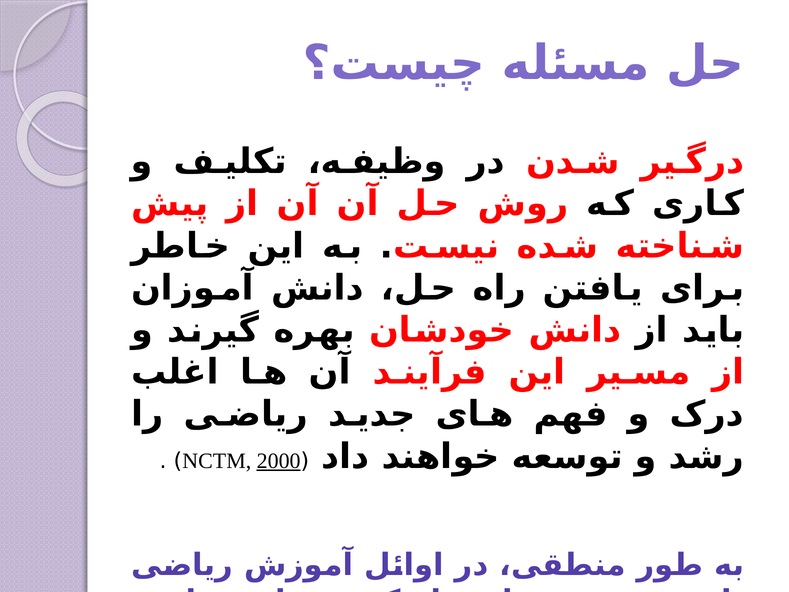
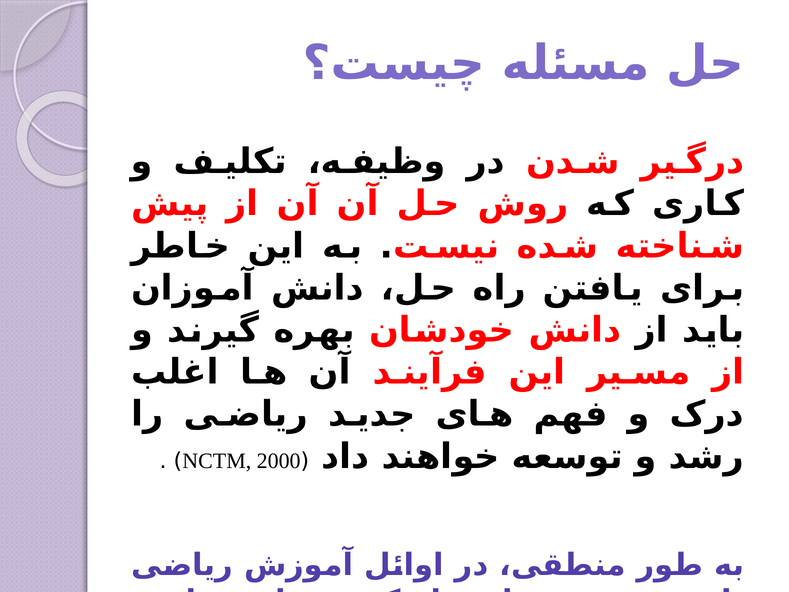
2000 underline: present -> none
